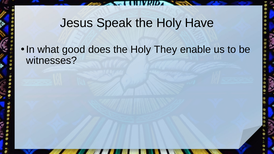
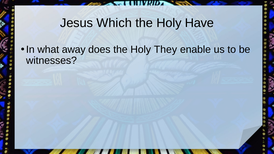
Speak: Speak -> Which
good: good -> away
